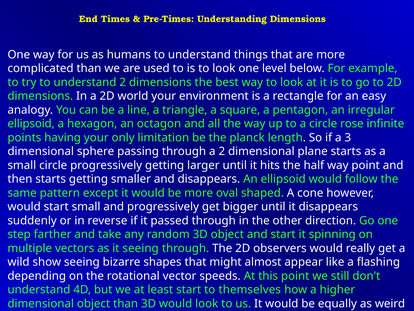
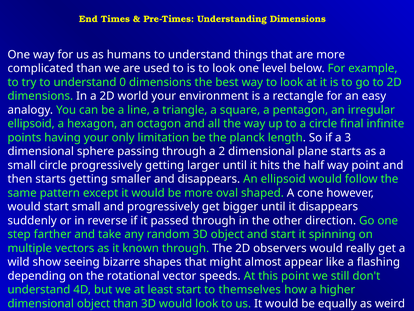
understand 2: 2 -> 0
rose: rose -> final
it seeing: seeing -> known
